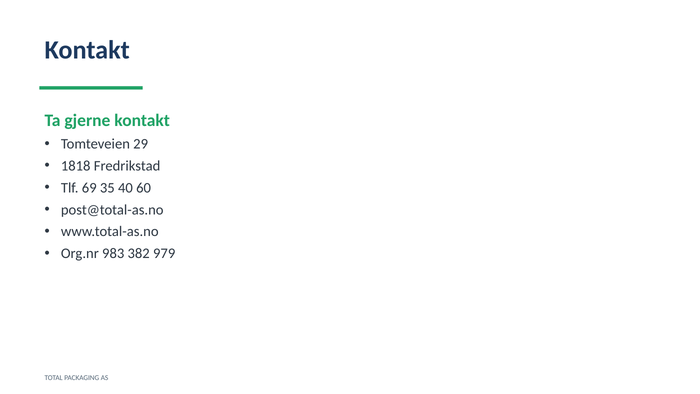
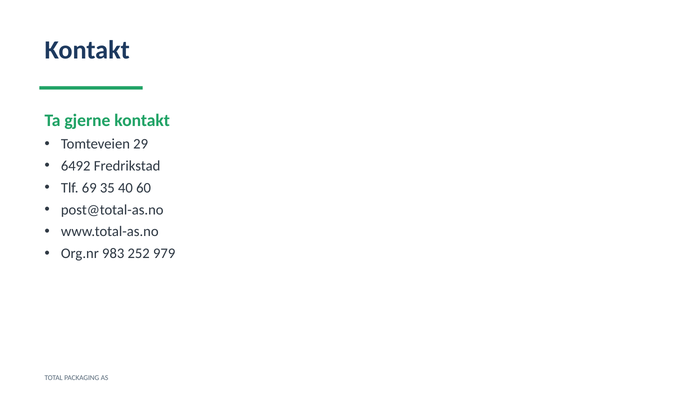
1818: 1818 -> 6492
382: 382 -> 252
